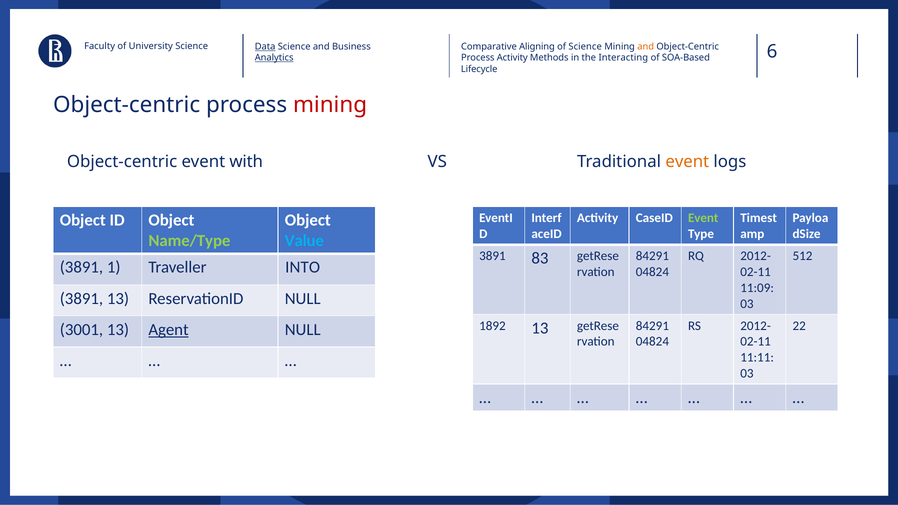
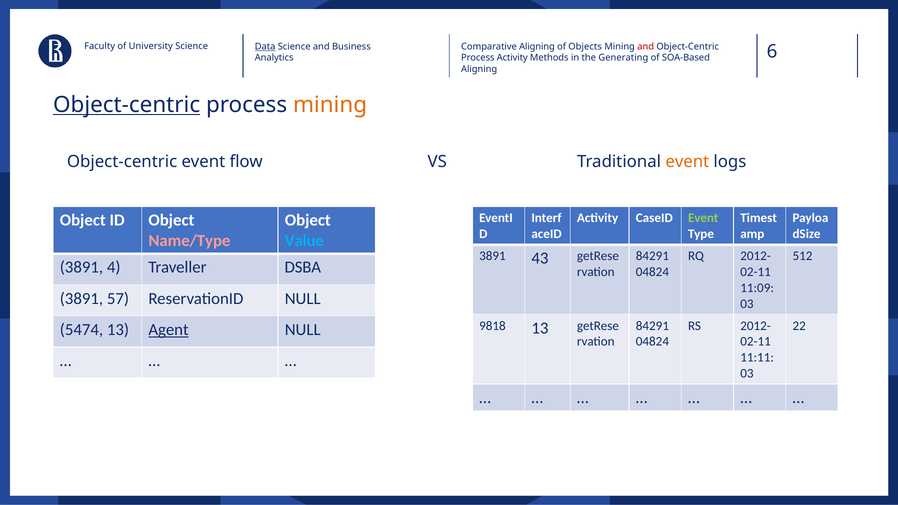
of Science: Science -> Objects
and at (646, 47) colour: orange -> red
Interacting: Interacting -> Generating
Analytics underline: present -> none
Lifecycle at (479, 69): Lifecycle -> Aligning
Object-centric at (127, 105) underline: none -> present
mining at (330, 105) colour: red -> orange
with: with -> flow
Name/Type colour: light green -> pink
83: 83 -> 43
1: 1 -> 4
INTO: INTO -> DSBA
3891 13: 13 -> 57
1892: 1892 -> 9818
3001: 3001 -> 5474
